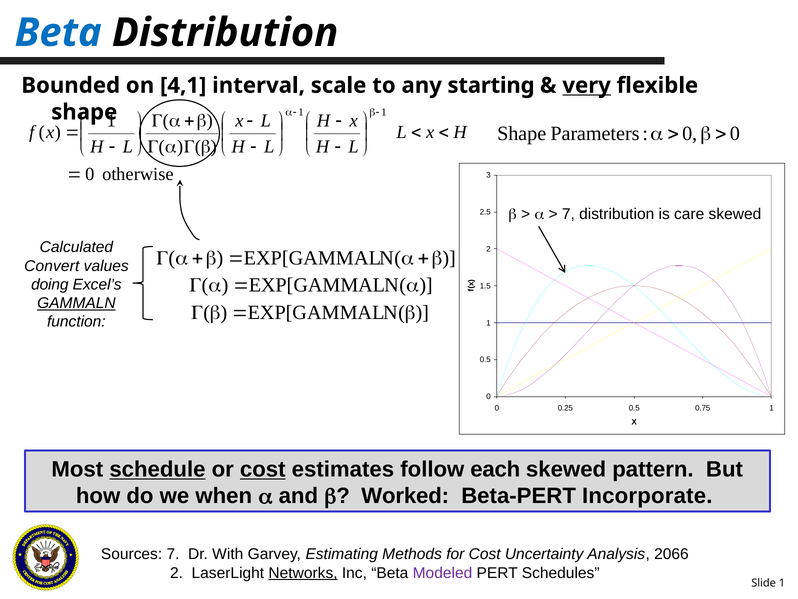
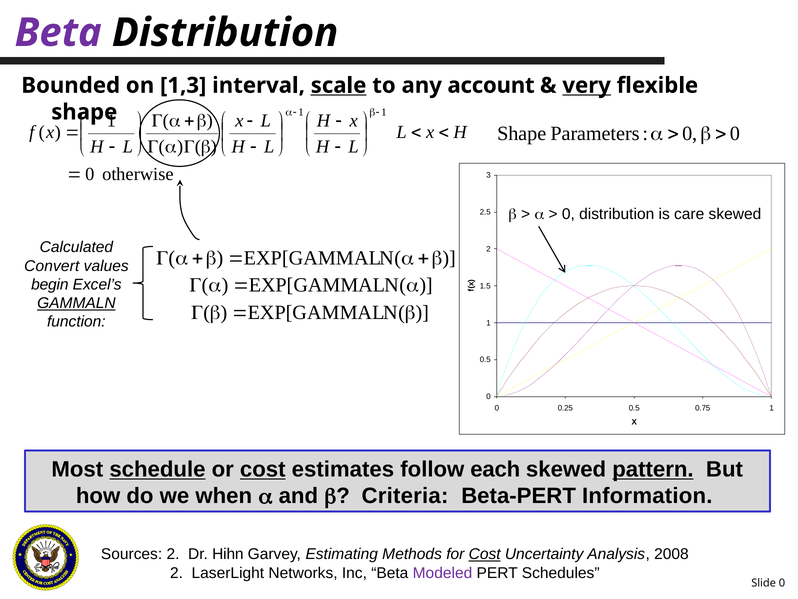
Beta at (58, 33) colour: blue -> purple
4,1: 4,1 -> 1,3
scale underline: none -> present
starting: starting -> account
7 at (568, 214): 7 -> 0
doing: doing -> begin
pattern underline: none -> present
Worked: Worked -> Criteria
Incorporate: Incorporate -> Information
Sources 7: 7 -> 2
With: With -> Hihn
Cost at (485, 554) underline: none -> present
2066: 2066 -> 2008
Networks underline: present -> none
Slide 1: 1 -> 0
